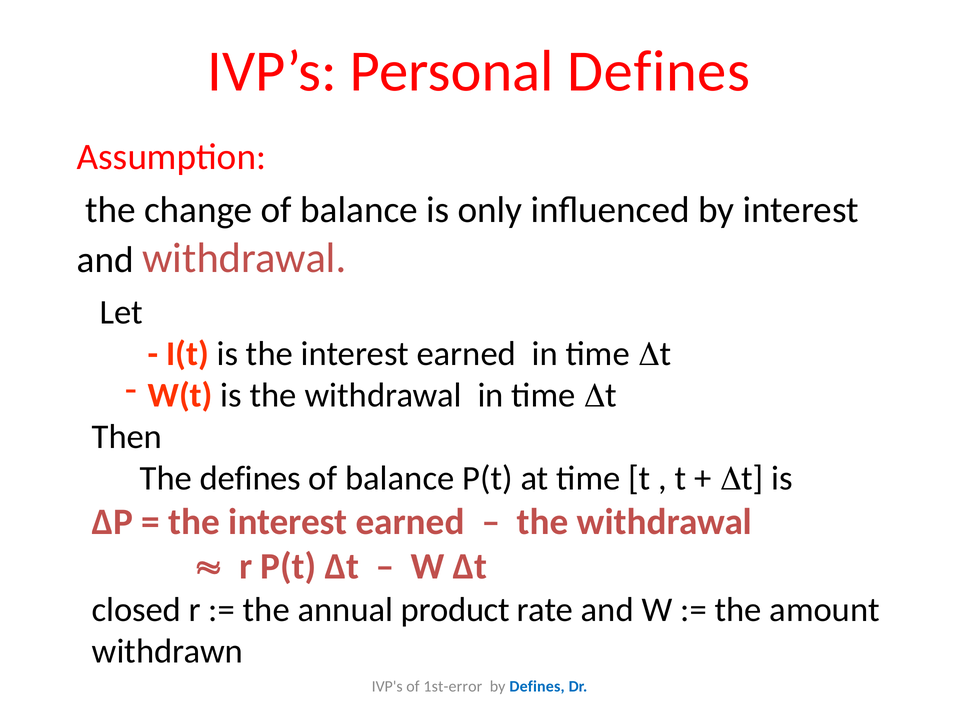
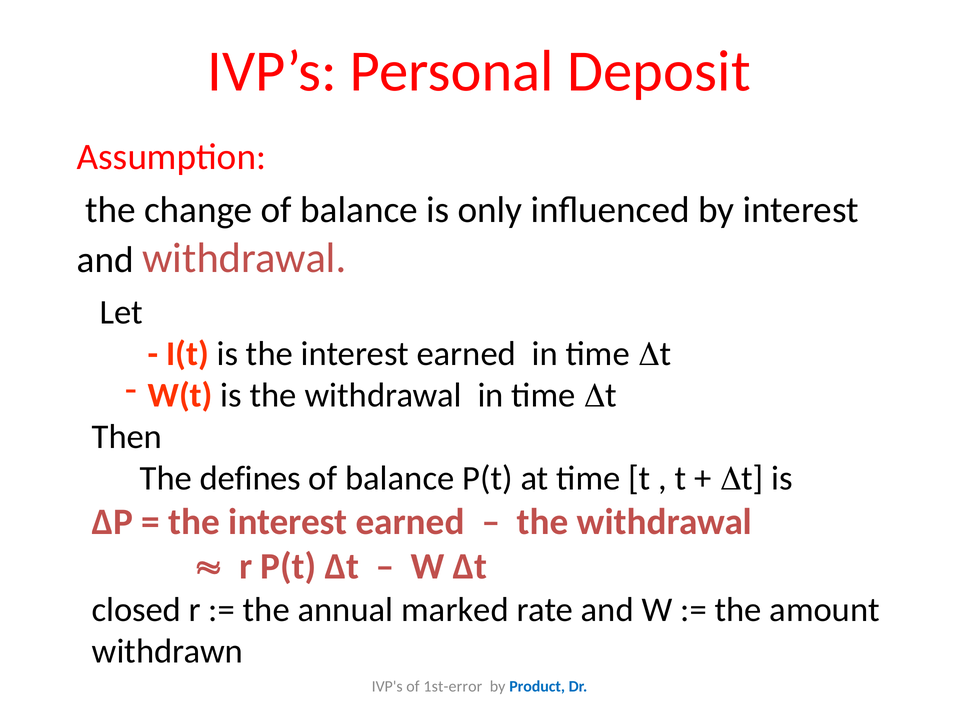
Personal Defines: Defines -> Deposit
product: product -> marked
by Defines: Defines -> Product
